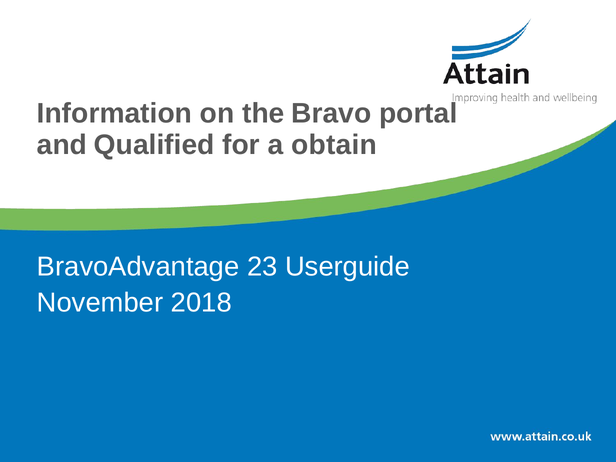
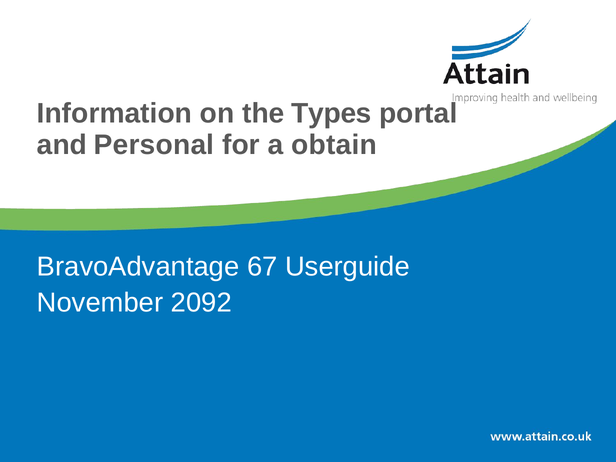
Bravo: Bravo -> Types
Qualified: Qualified -> Personal
23: 23 -> 67
2018: 2018 -> 2092
